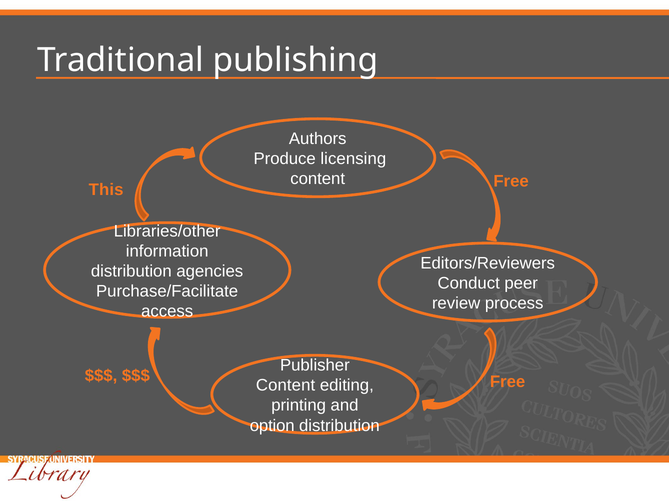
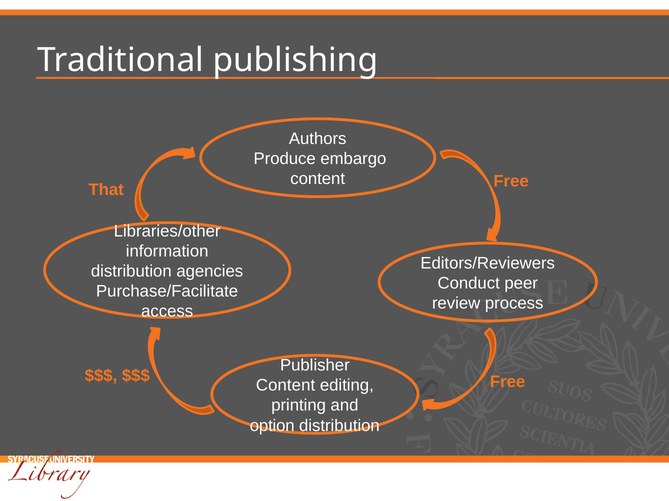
licensing: licensing -> embargo
This: This -> That
